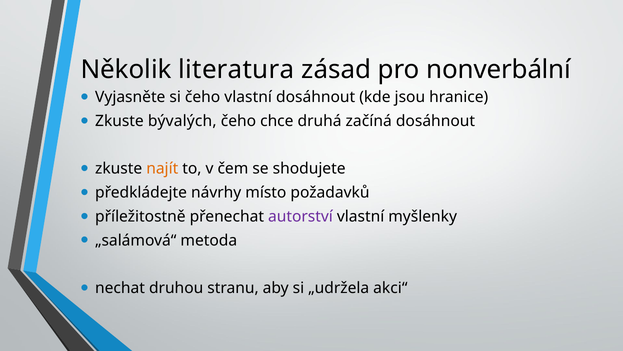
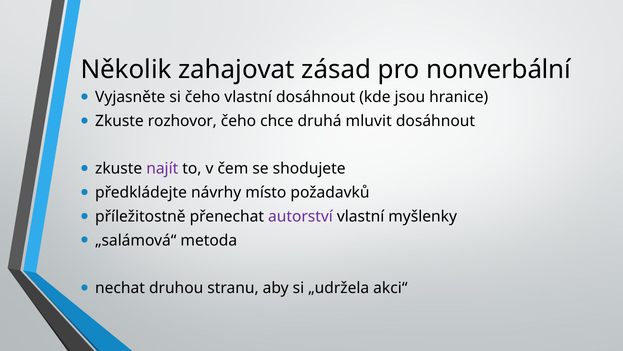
literatura: literatura -> zahajovat
bývalých: bývalých -> rozhovor
začíná: začíná -> mluvit
najít colour: orange -> purple
